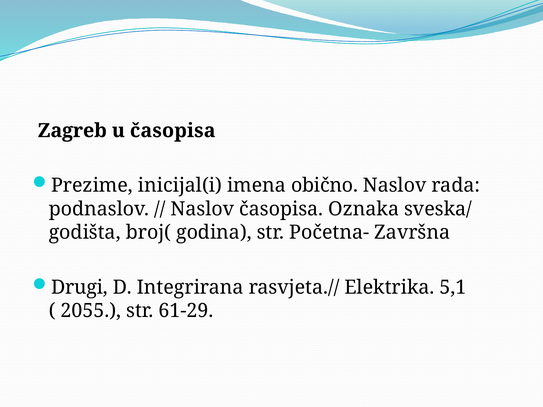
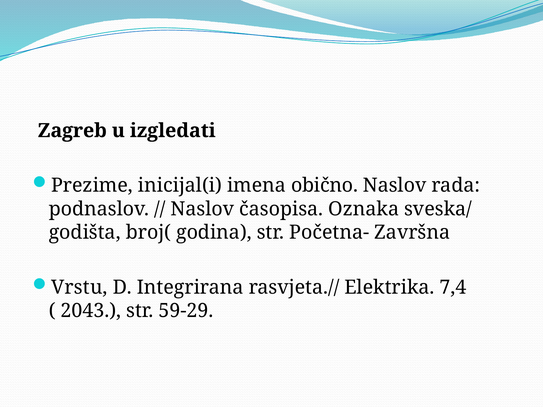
u časopisa: časopisa -> izgledati
Drugi: Drugi -> Vrstu
5,1: 5,1 -> 7,4
2055: 2055 -> 2043
61-29: 61-29 -> 59-29
